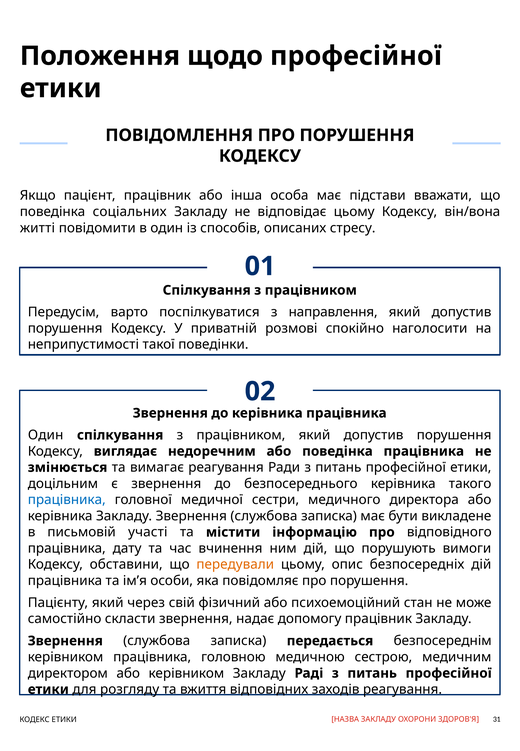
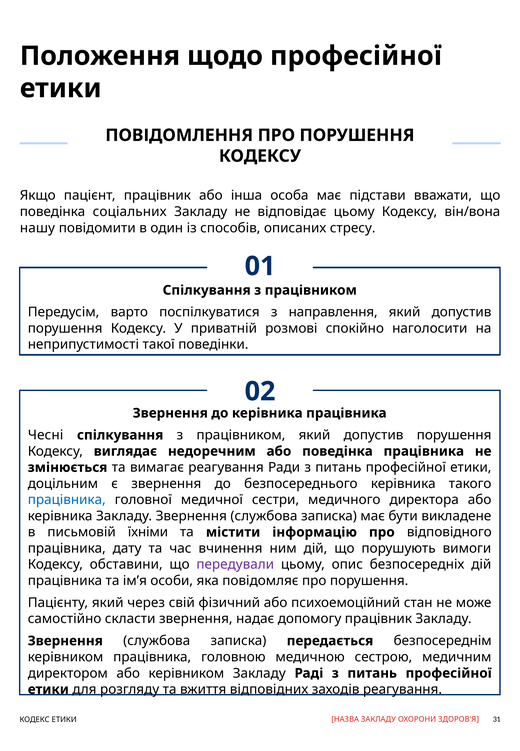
житті: житті -> нашу
Один at (46, 435): Один -> Чесні
участі: участі -> їхніми
передували colour: orange -> purple
